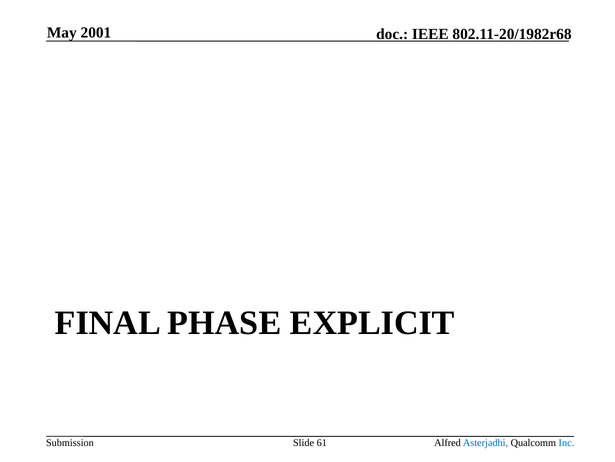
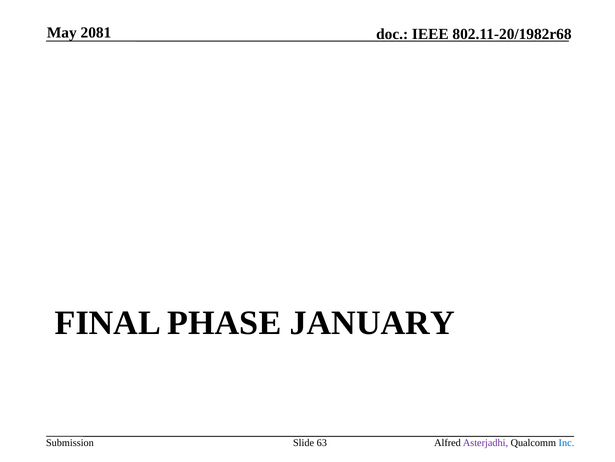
2001: 2001 -> 2081
EXPLICIT: EXPLICIT -> JANUARY
61: 61 -> 63
Asterjadhi colour: blue -> purple
